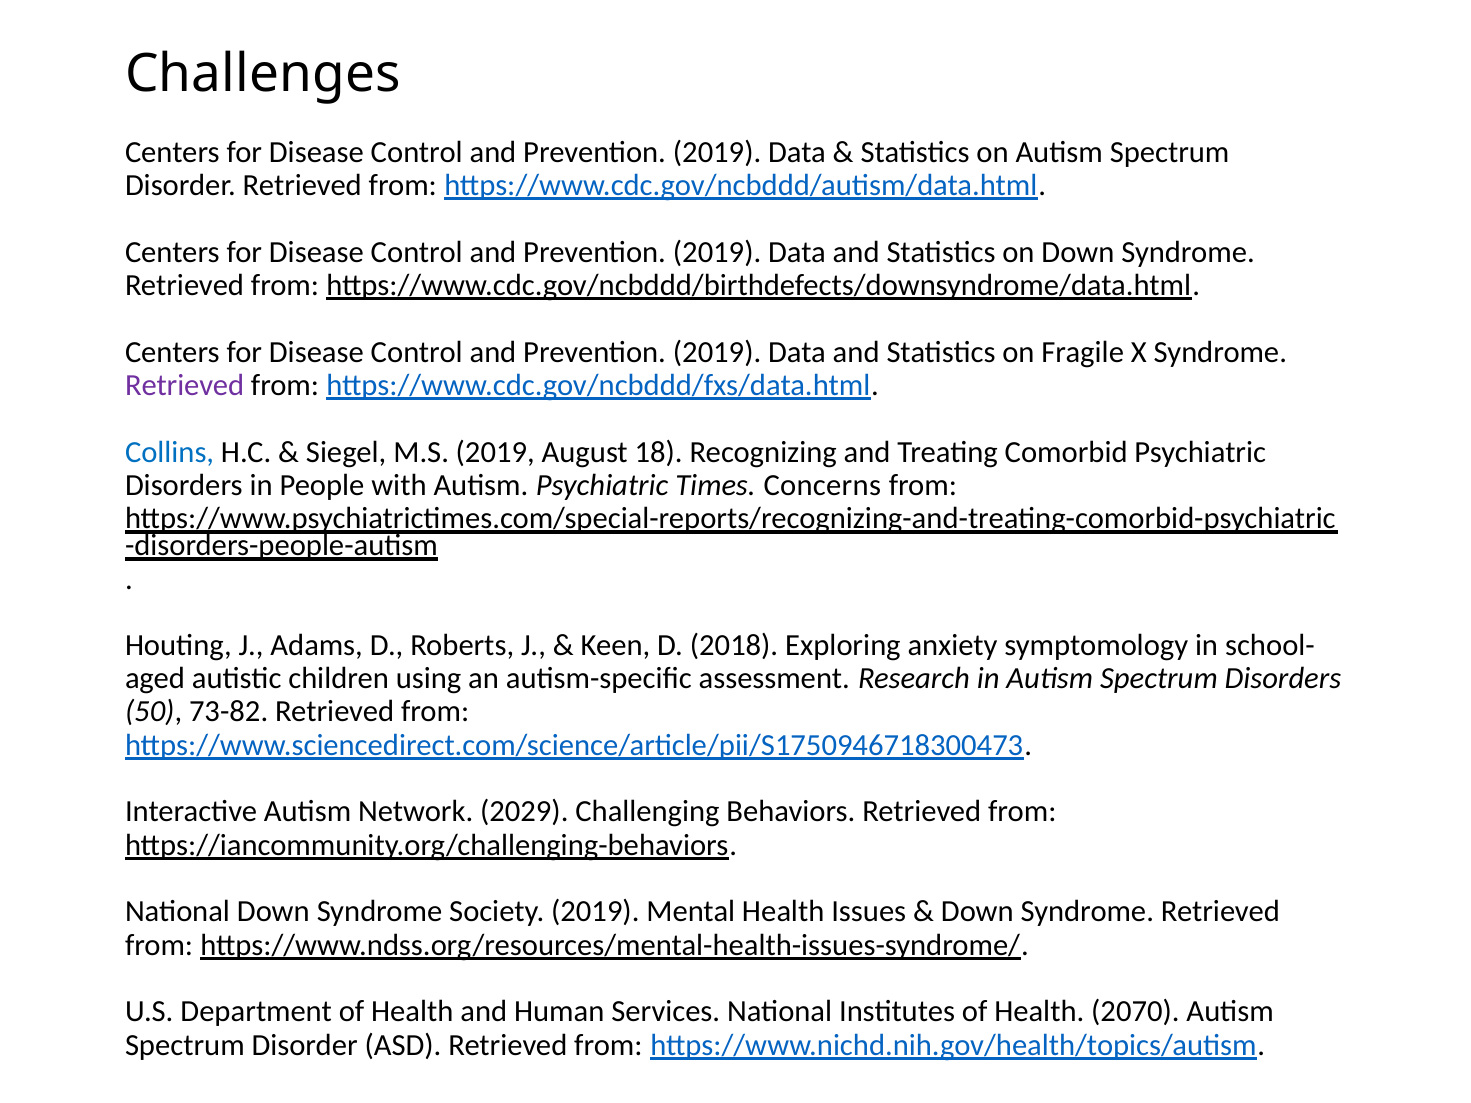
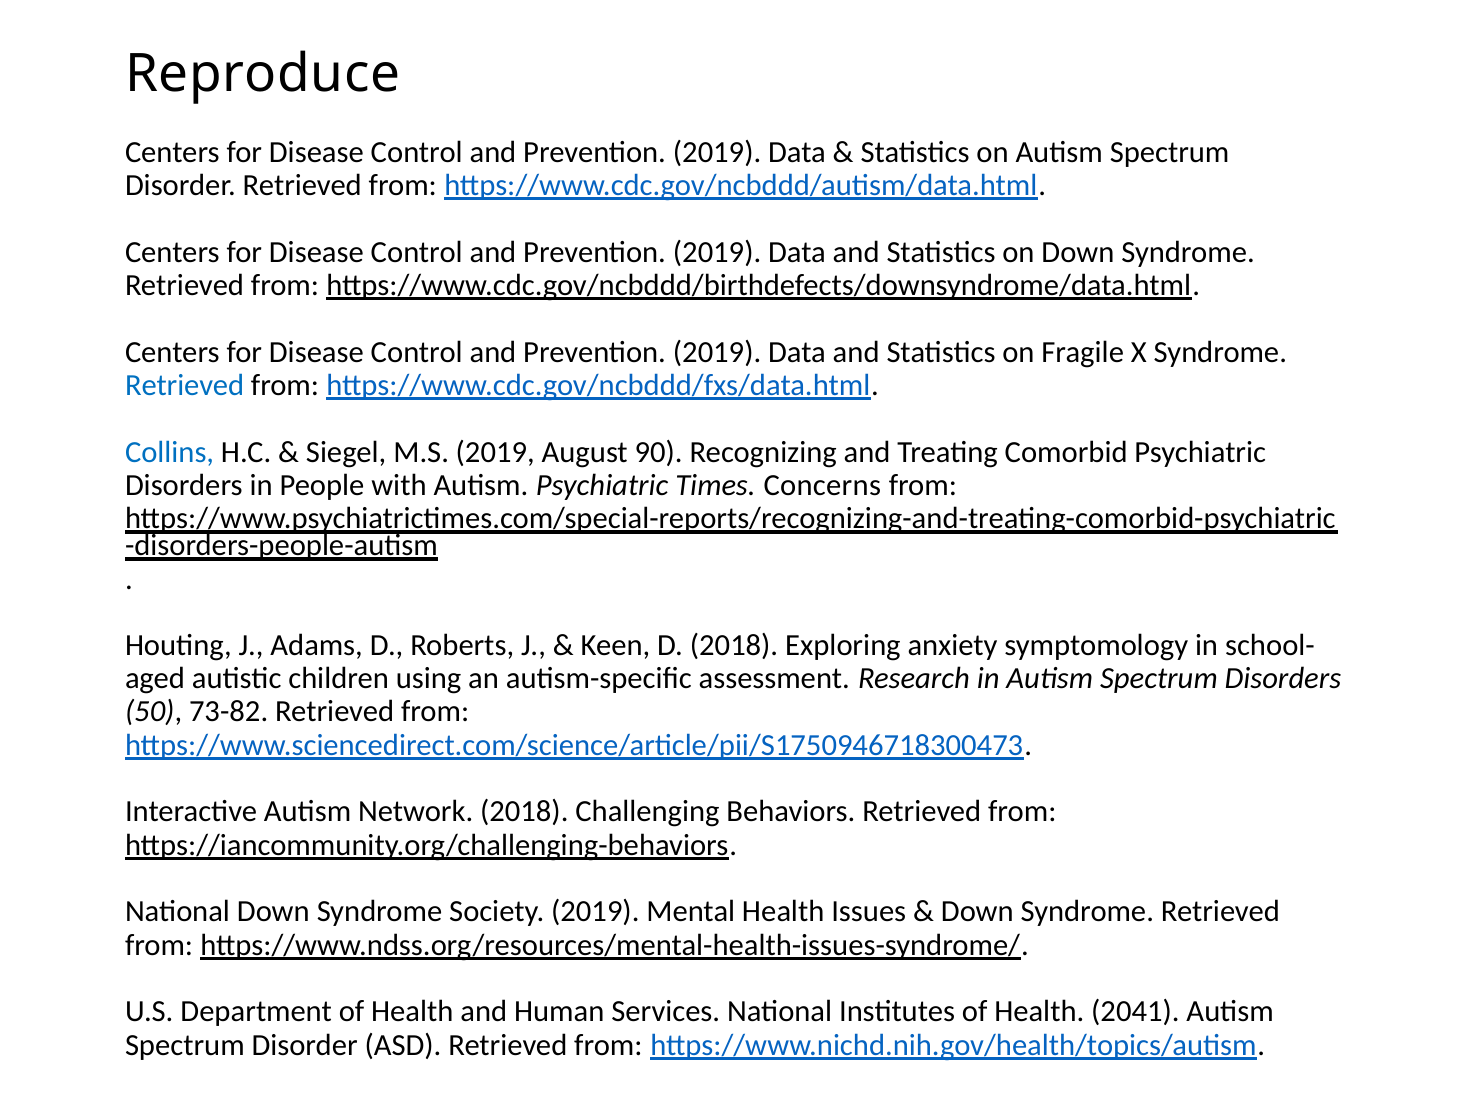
Challenges: Challenges -> Reproduce
Retrieved at (185, 386) colour: purple -> blue
18: 18 -> 90
Network 2029: 2029 -> 2018
2070: 2070 -> 2041
